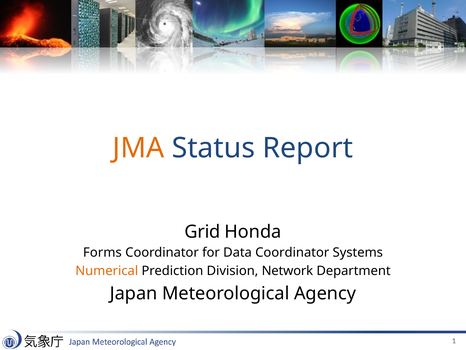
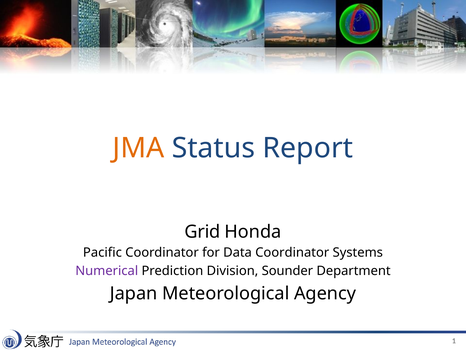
Forms: Forms -> Pacific
Numerical colour: orange -> purple
Network: Network -> Sounder
